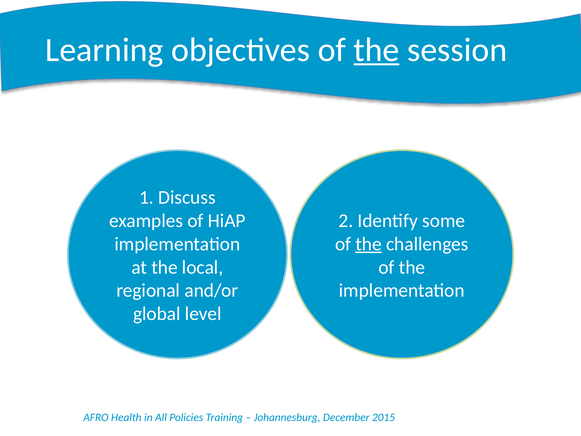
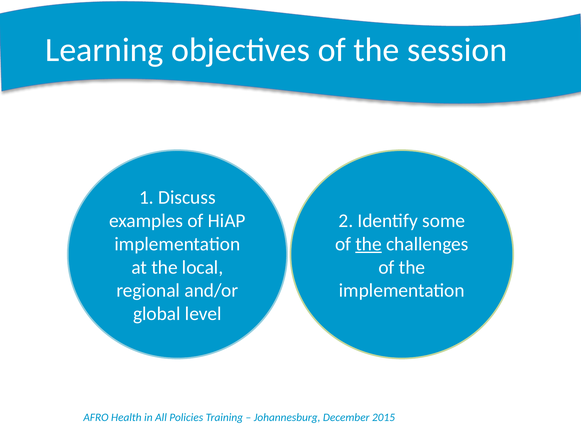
the at (377, 50) underline: present -> none
